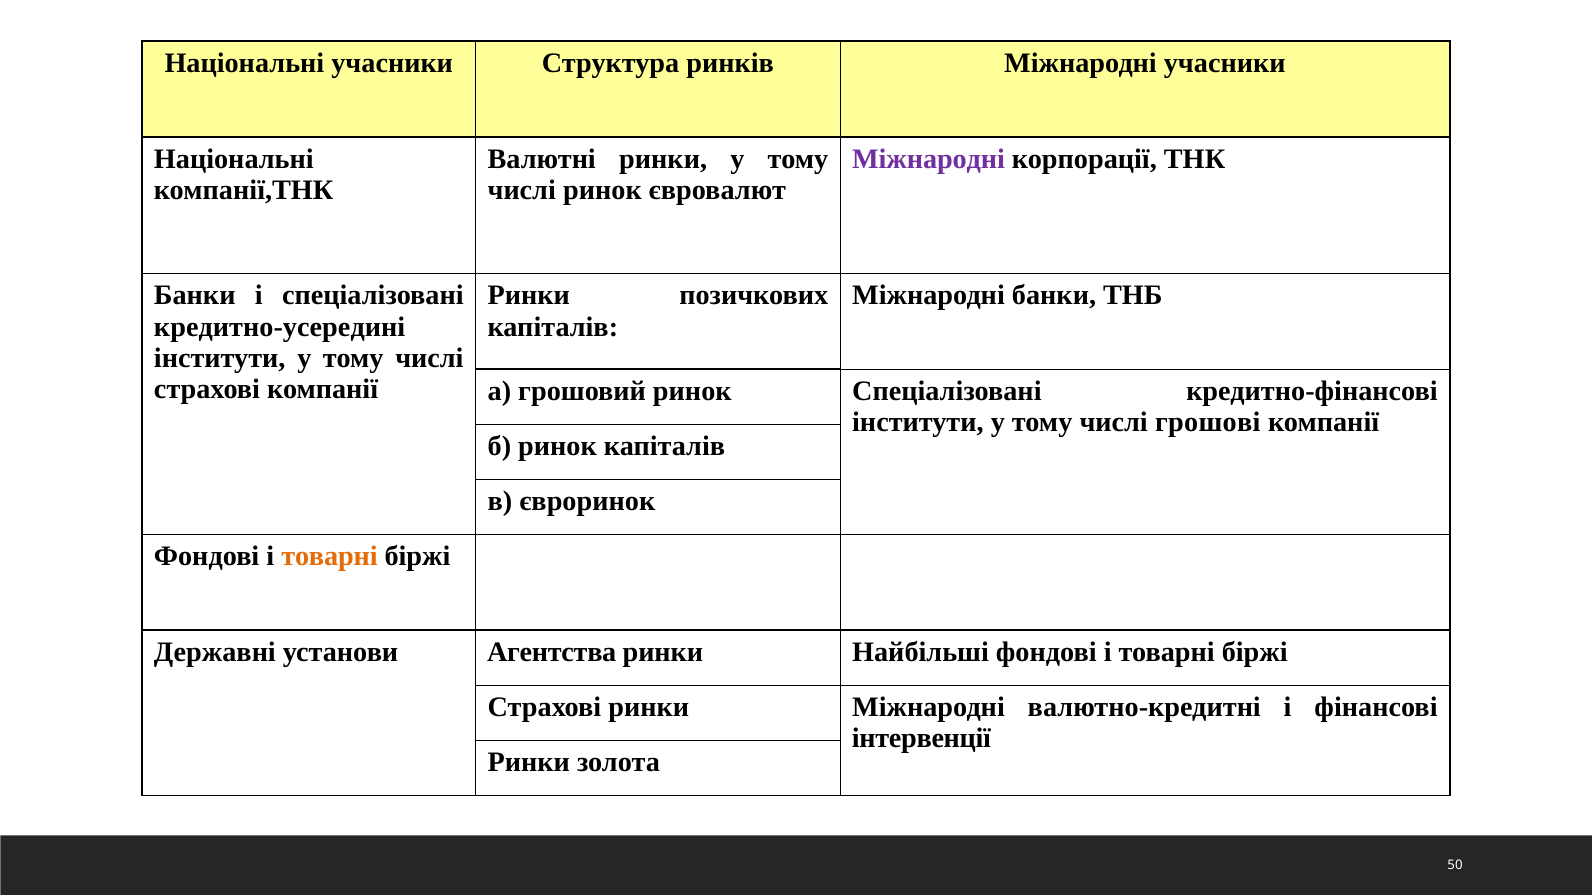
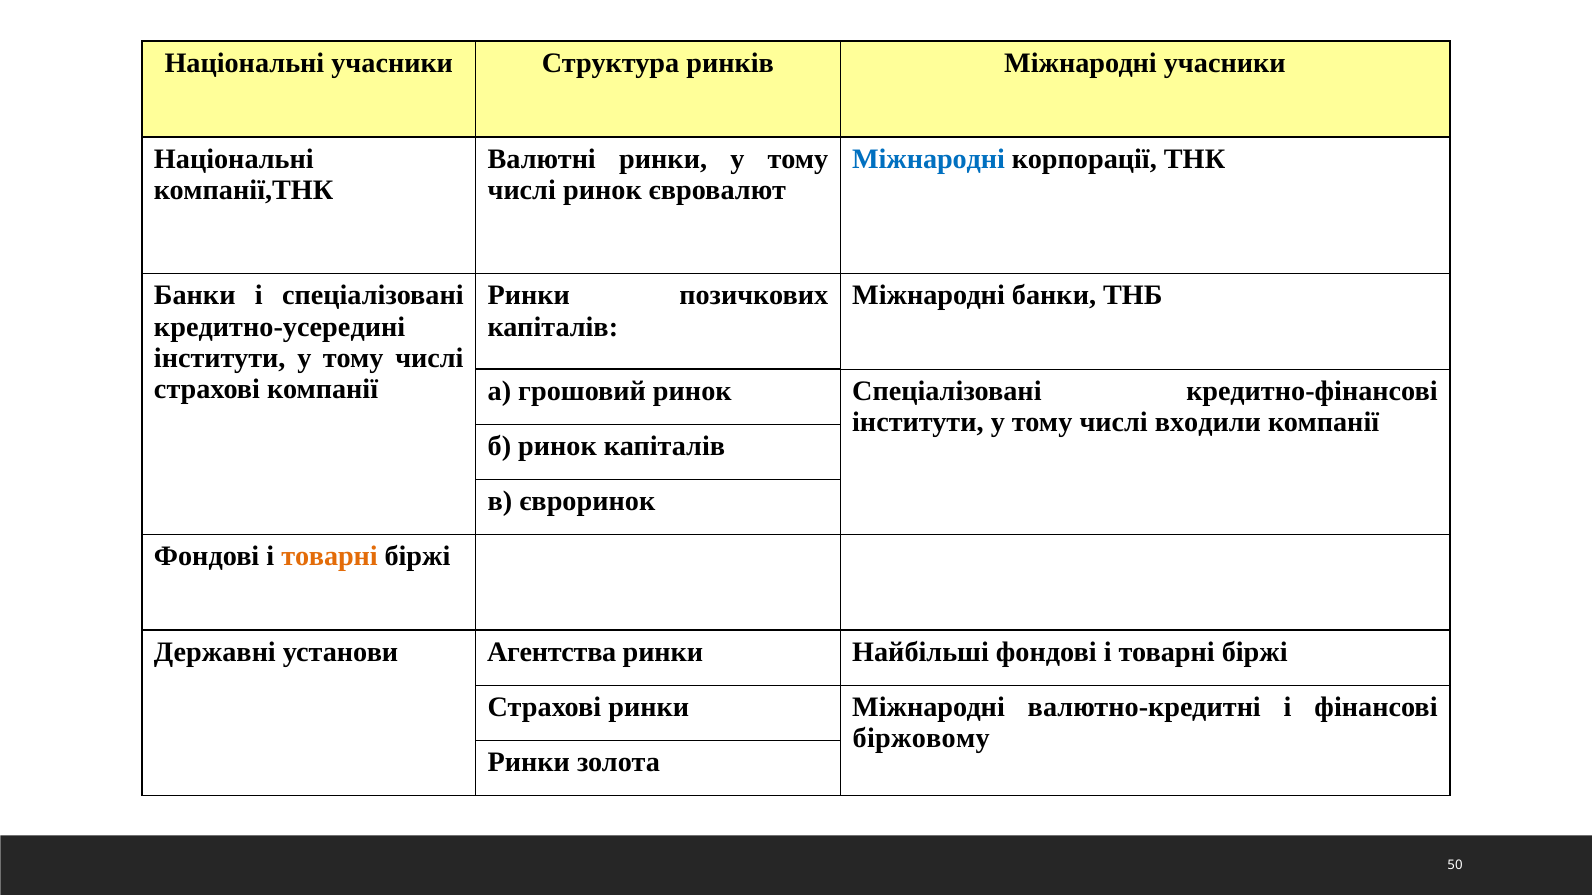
Міжнародні at (929, 159) colour: purple -> blue
грошові: грошові -> входили
інтервенції: інтервенції -> біржовому
